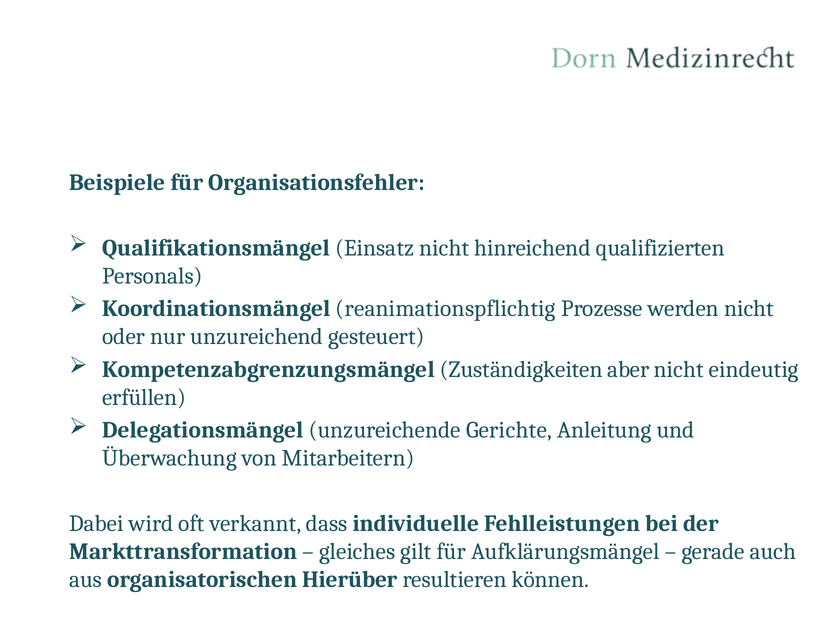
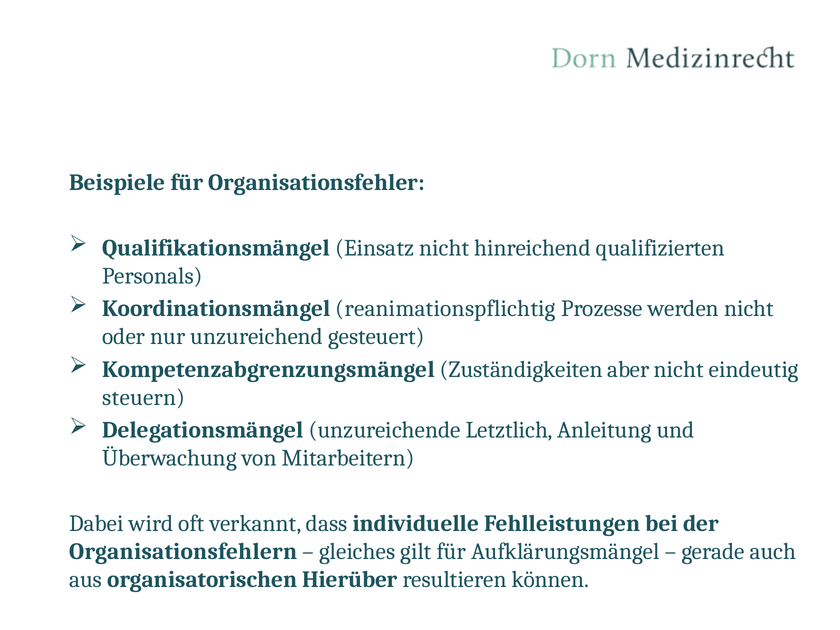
erfüllen: erfüllen -> steuern
Gerichte: Gerichte -> Letztlich
Markttransformation: Markttransformation -> Organisationsfehlern
